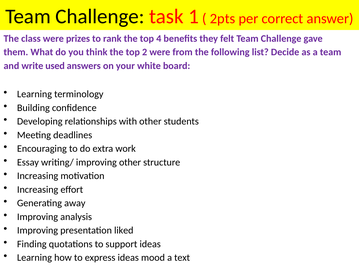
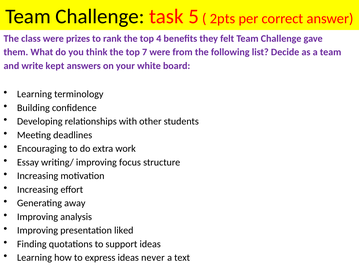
1: 1 -> 5
2: 2 -> 7
used: used -> kept
improving other: other -> focus
mood: mood -> never
